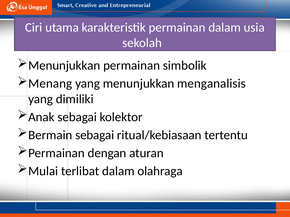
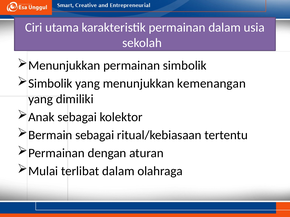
Menang at (50, 84): Menang -> Simbolik
menganalisis: menganalisis -> kemenangan
